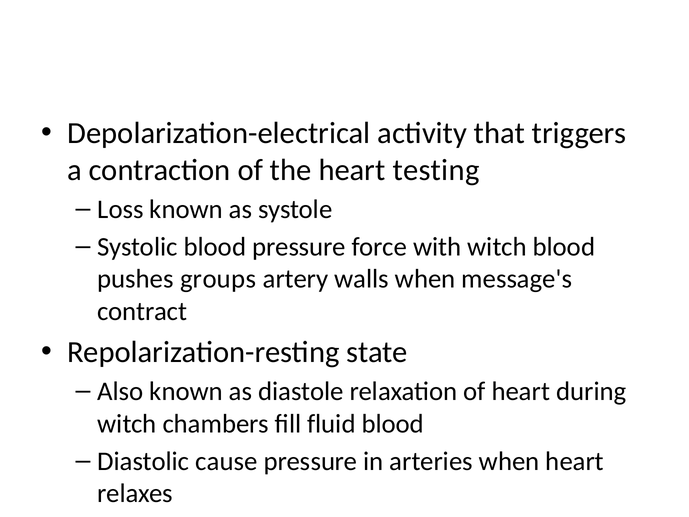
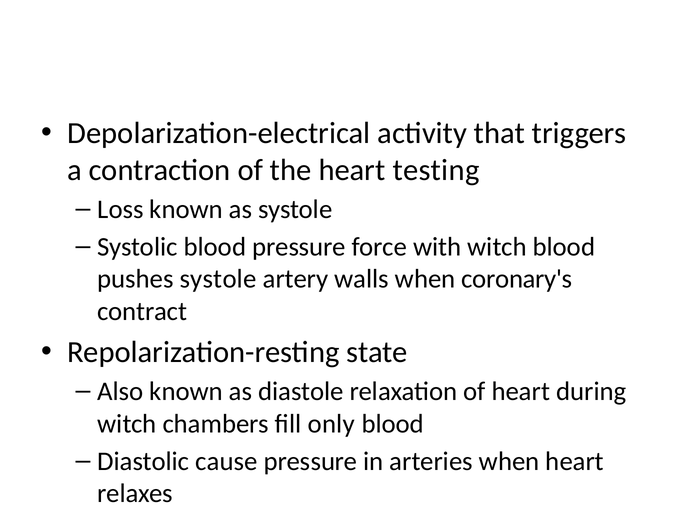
pushes groups: groups -> systole
message's: message's -> coronary's
fluid: fluid -> only
